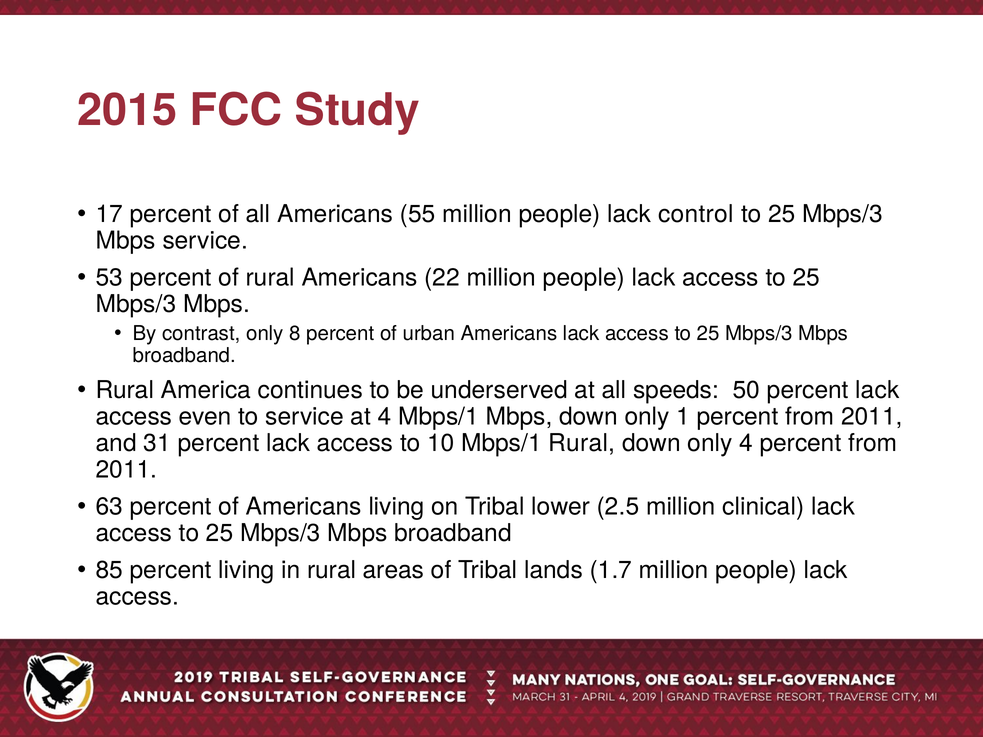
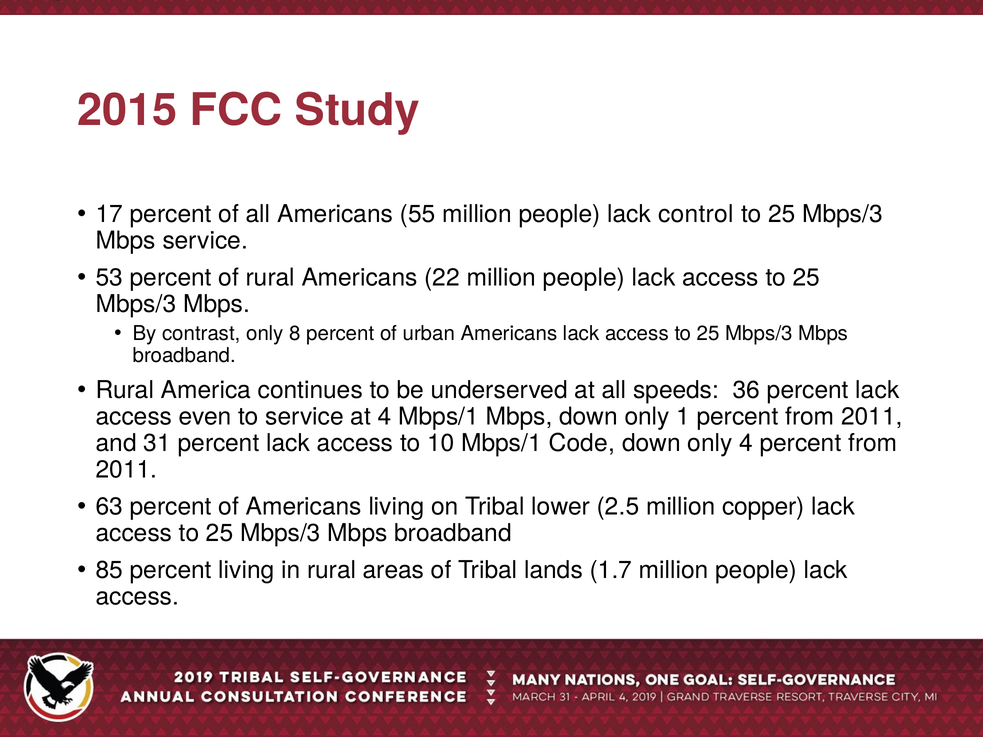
50: 50 -> 36
Mbps/1 Rural: Rural -> Code
clinical: clinical -> copper
